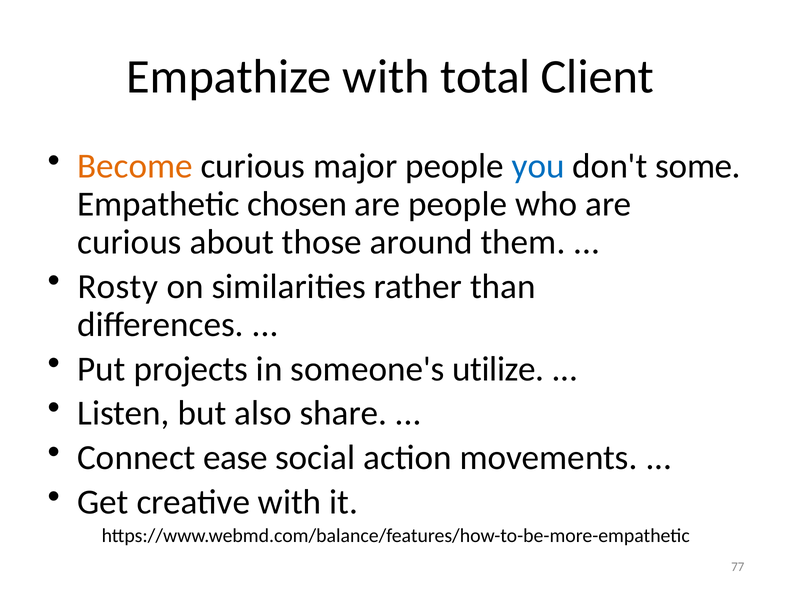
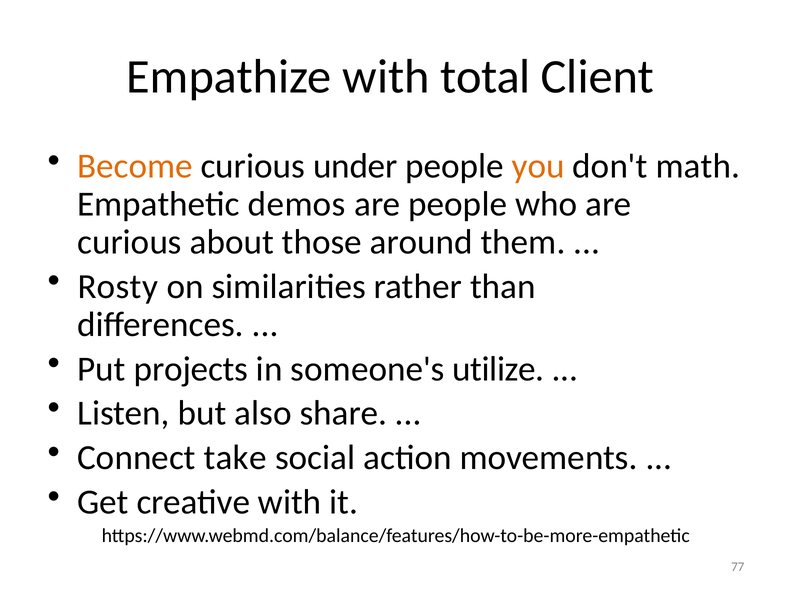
major: major -> under
you colour: blue -> orange
some: some -> math
chosen: chosen -> demos
ease: ease -> take
